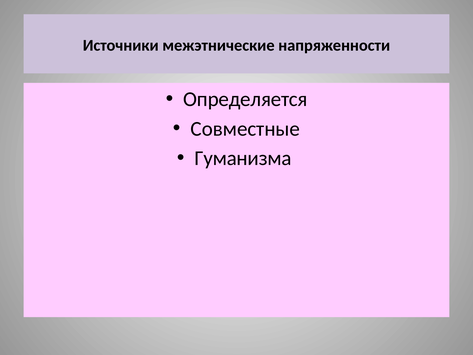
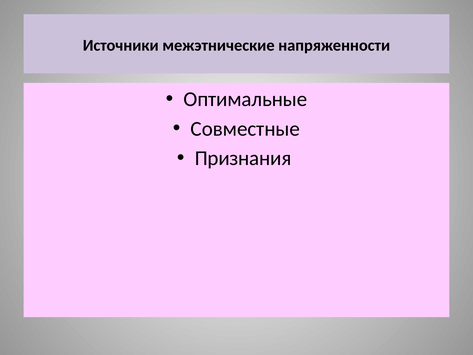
Определяется: Определяется -> Оптимальные
Гуманизма: Гуманизма -> Признания
